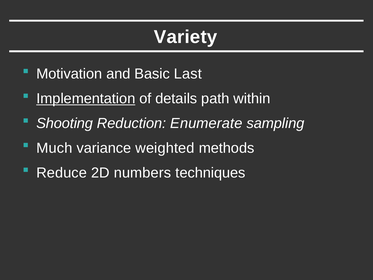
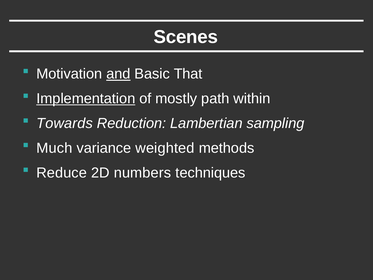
Variety: Variety -> Scenes
and underline: none -> present
Last: Last -> That
details: details -> mostly
Shooting: Shooting -> Towards
Enumerate: Enumerate -> Lambertian
